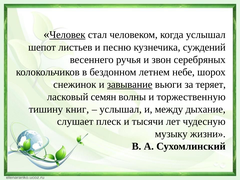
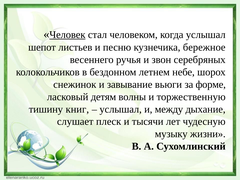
суждений: суждений -> бережное
завывание underline: present -> none
теряет: теряет -> форме
семян: семян -> детям
